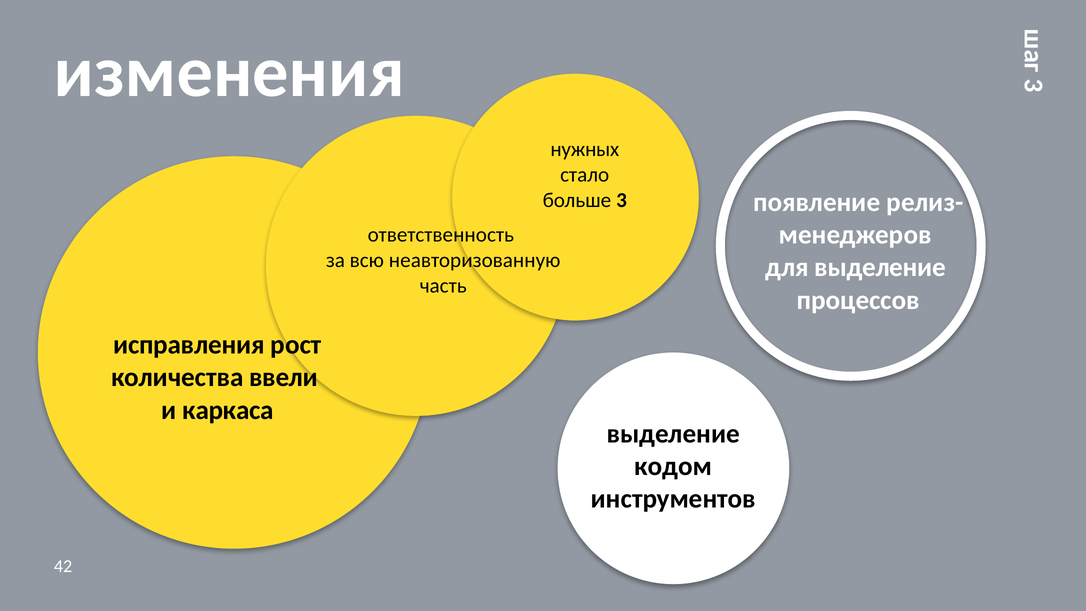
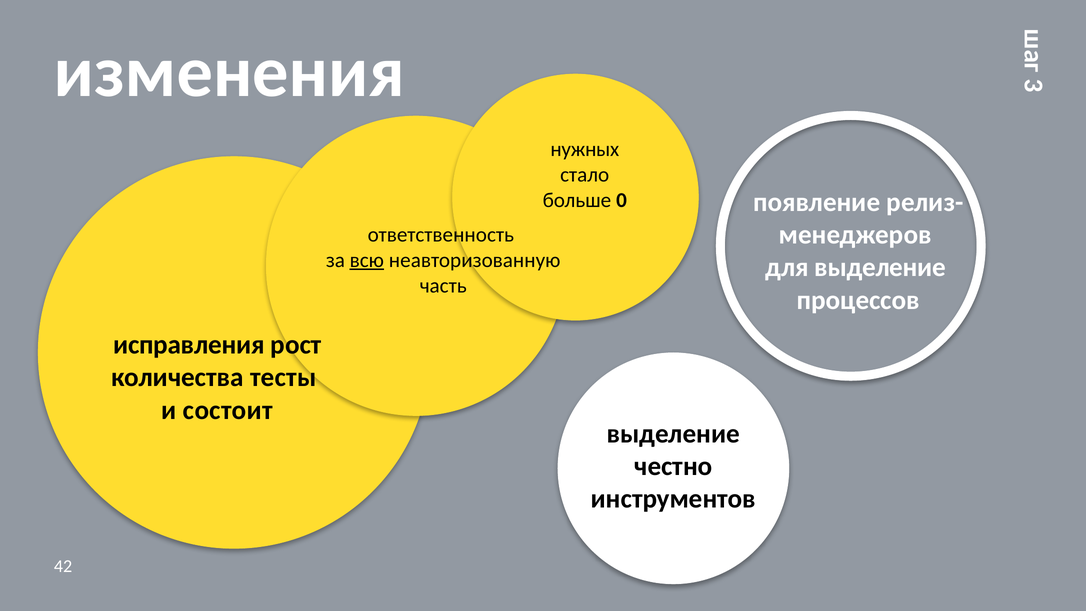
больше 3: 3 -> 0
всю underline: none -> present
ввели: ввели -> тесты
каркаса: каркаса -> состоит
кодом: кодом -> честно
